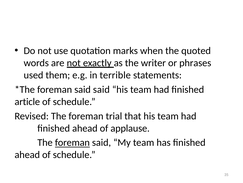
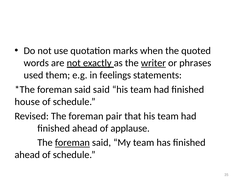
writer underline: none -> present
terrible: terrible -> feelings
article: article -> house
trial: trial -> pair
